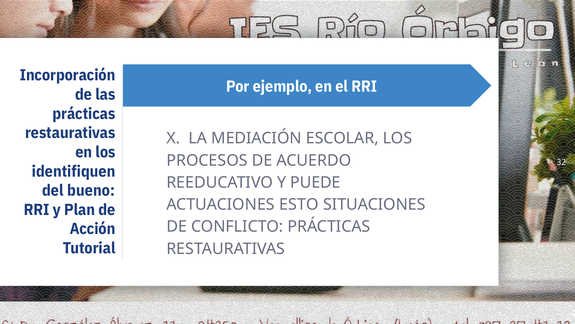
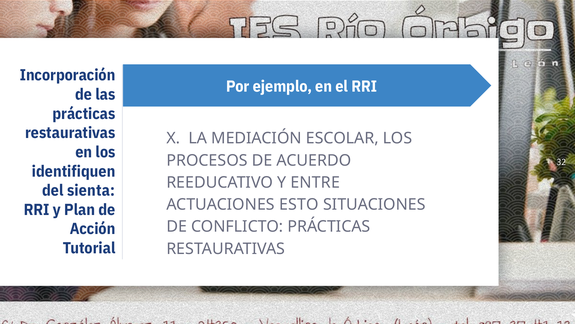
PUEDE: PUEDE -> ENTRE
bueno: bueno -> sienta
